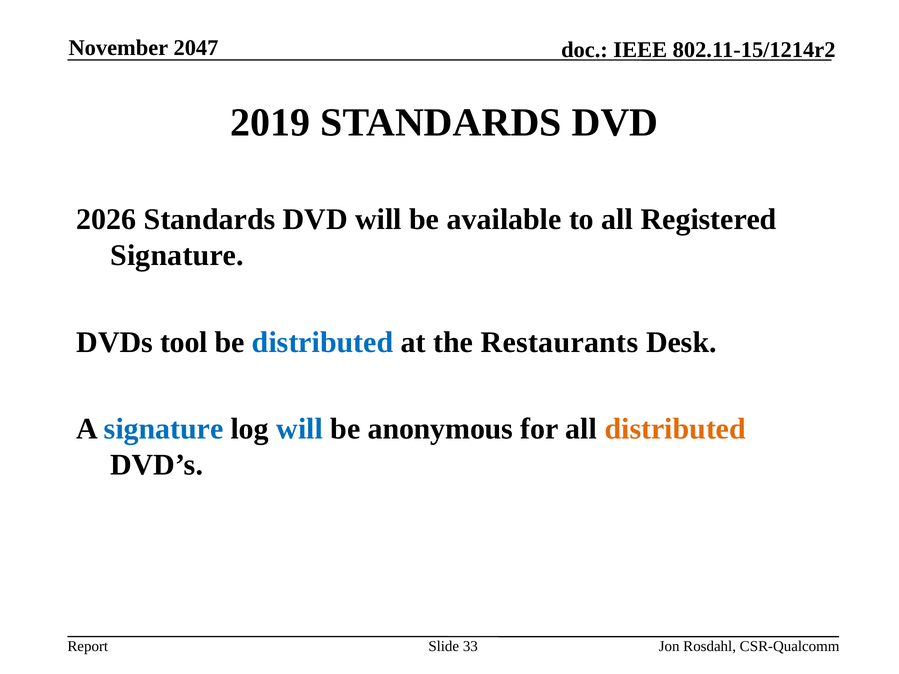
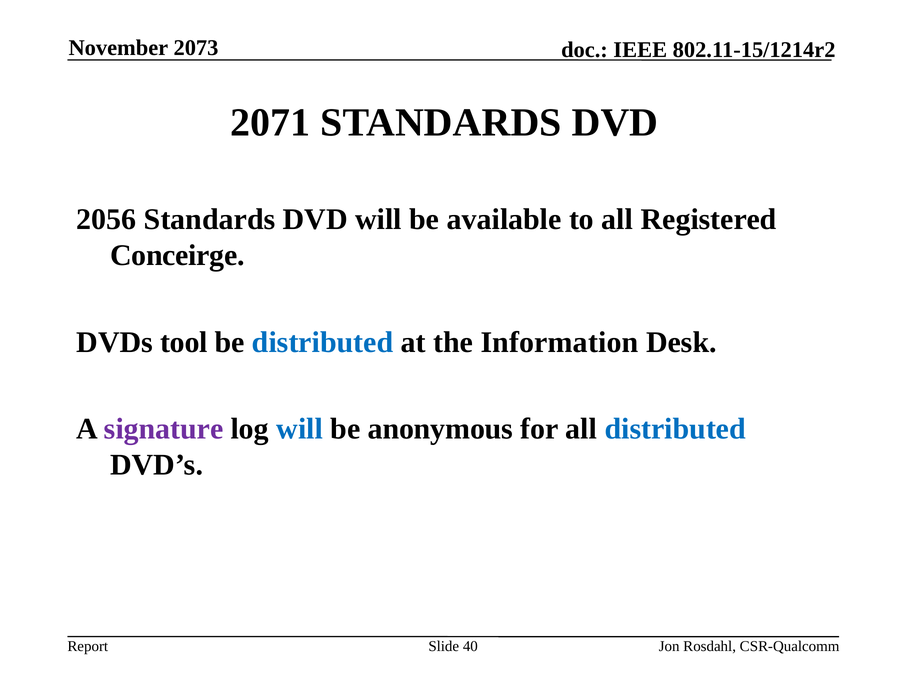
2047: 2047 -> 2073
2019: 2019 -> 2071
2026: 2026 -> 2056
Signature at (177, 255): Signature -> Conceirge
Restaurants: Restaurants -> Information
signature at (164, 429) colour: blue -> purple
distributed at (675, 429) colour: orange -> blue
33: 33 -> 40
